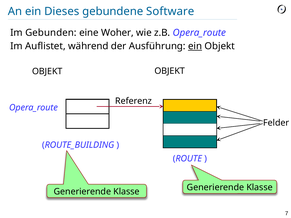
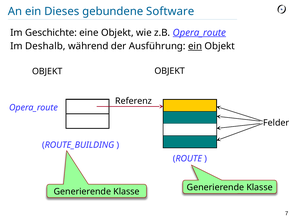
Gebunden: Gebunden -> Geschichte
eine Woher: Woher -> Objekt
Opera_route at (199, 33) underline: none -> present
Auflistet: Auflistet -> Deshalb
